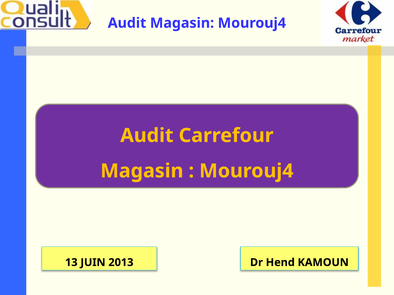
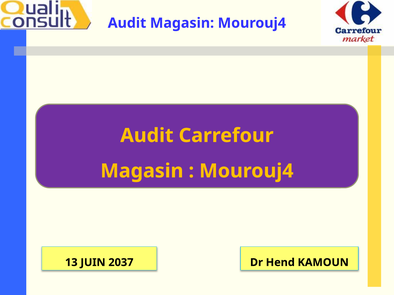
2013: 2013 -> 2037
